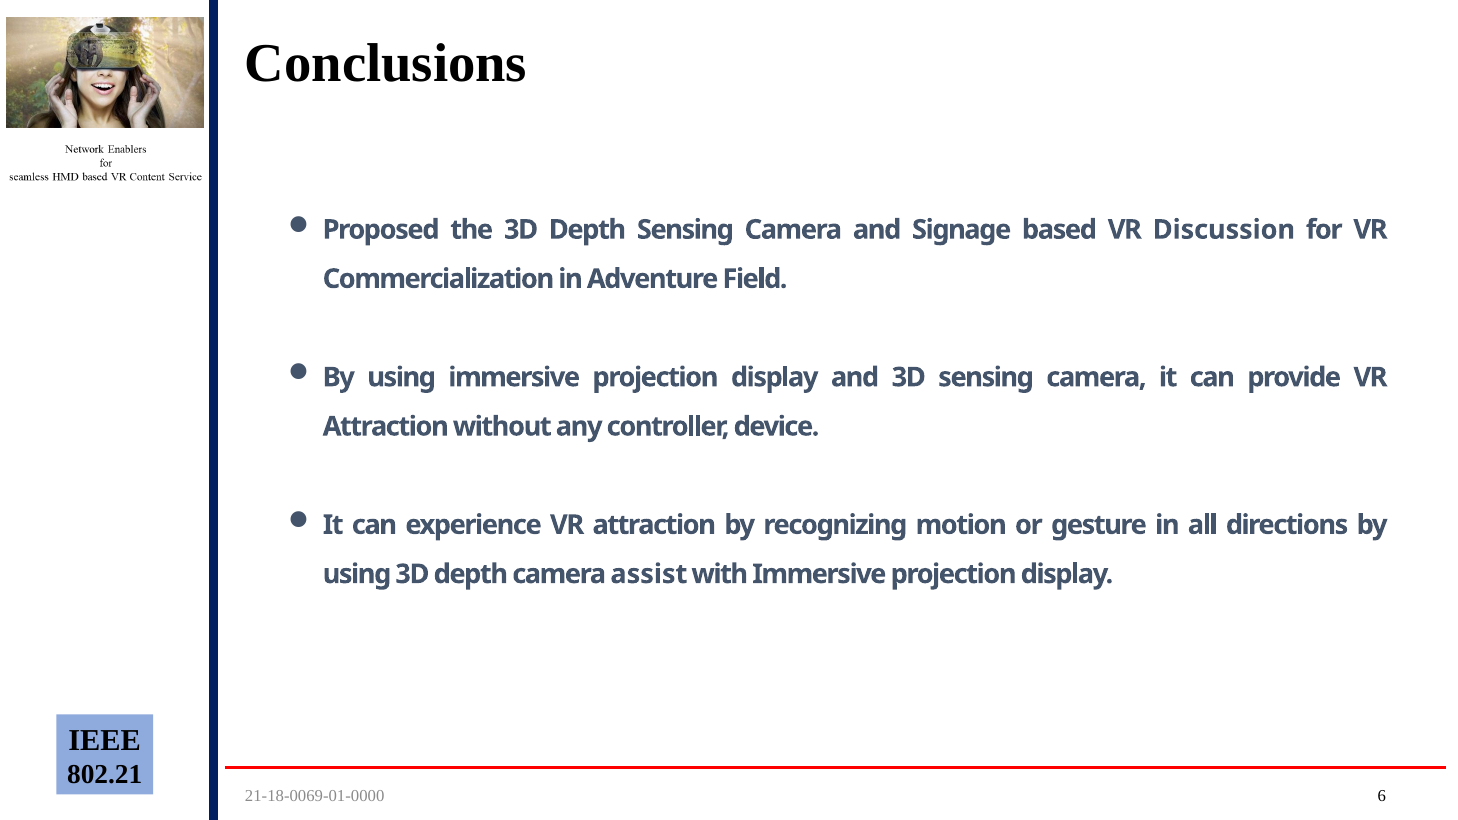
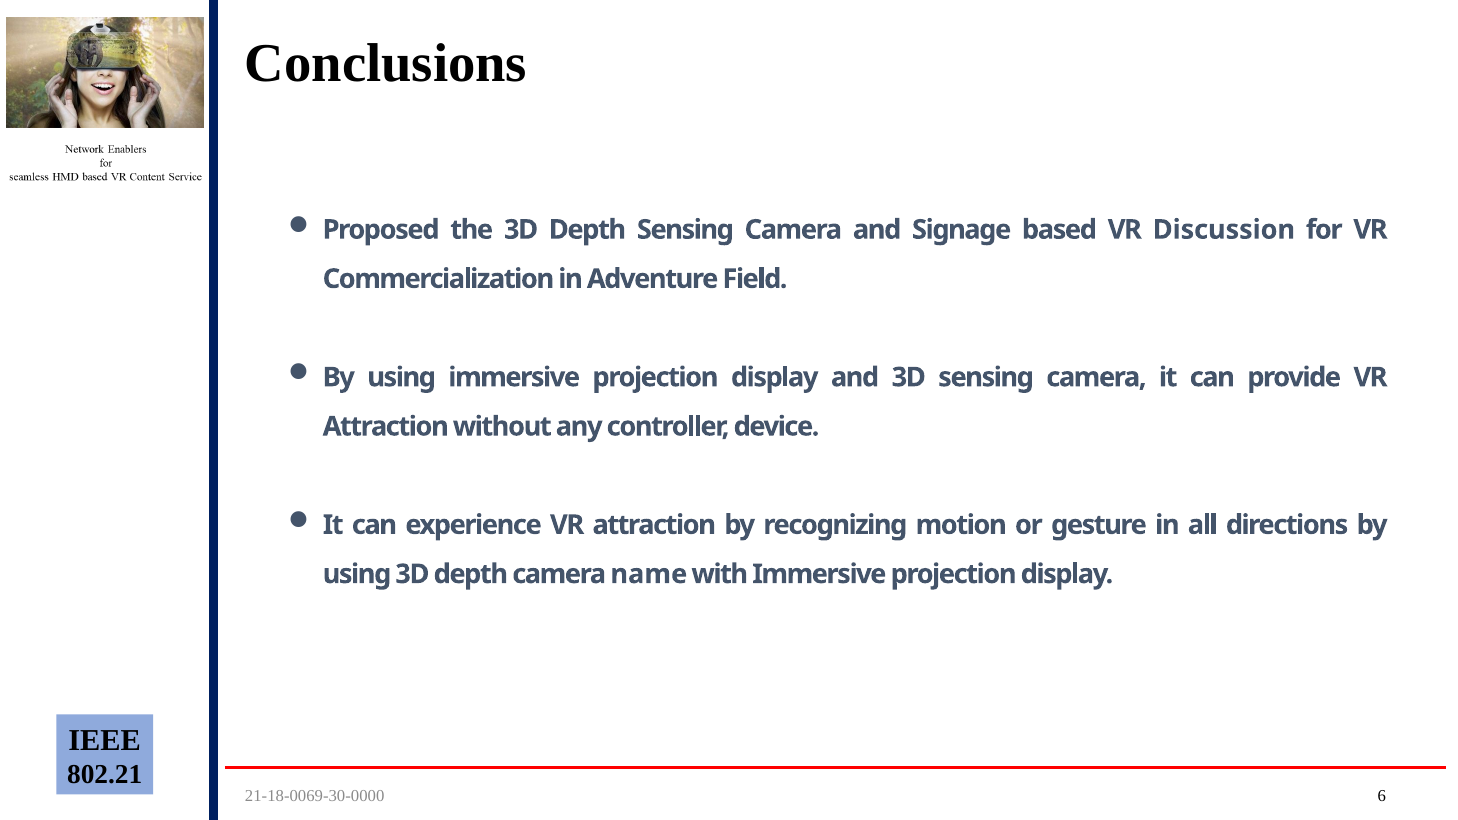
assist: assist -> name
21-18-0069-01-0000: 21-18-0069-01-0000 -> 21-18-0069-30-0000
